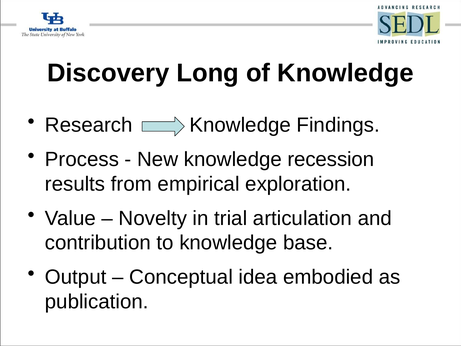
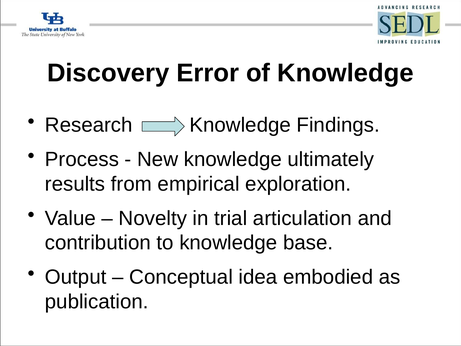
Long: Long -> Error
recession: recession -> ultimately
